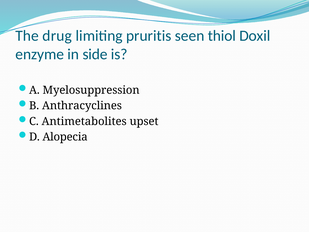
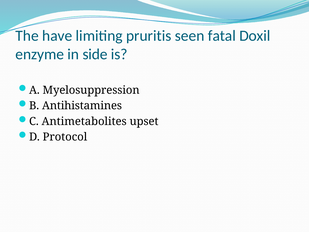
drug: drug -> have
thiol: thiol -> fatal
Anthracyclines: Anthracyclines -> Antihistamines
Alopecia: Alopecia -> Protocol
